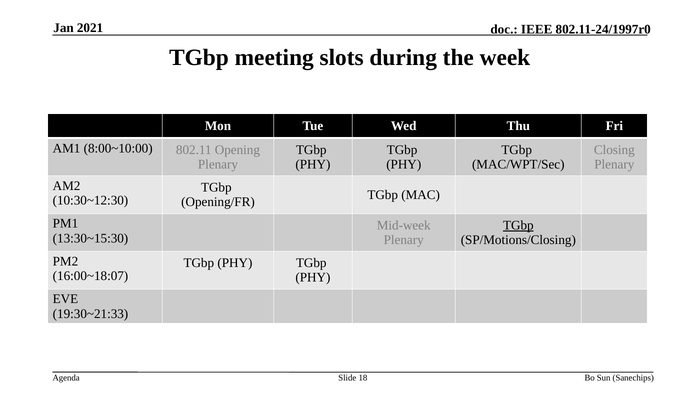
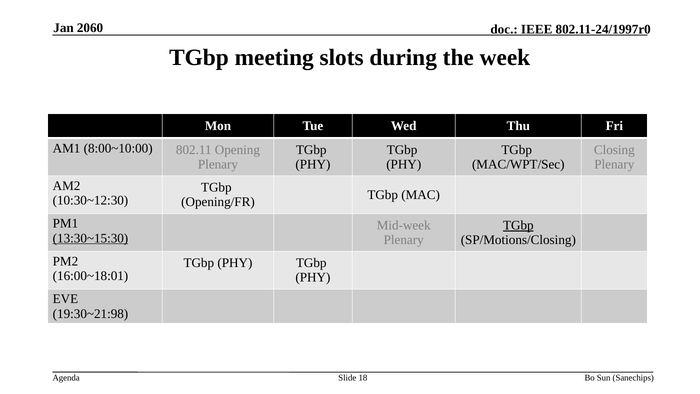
2021: 2021 -> 2060
13:30~15:30 underline: none -> present
16:00~18:07: 16:00~18:07 -> 16:00~18:01
19:30~21:33: 19:30~21:33 -> 19:30~21:98
